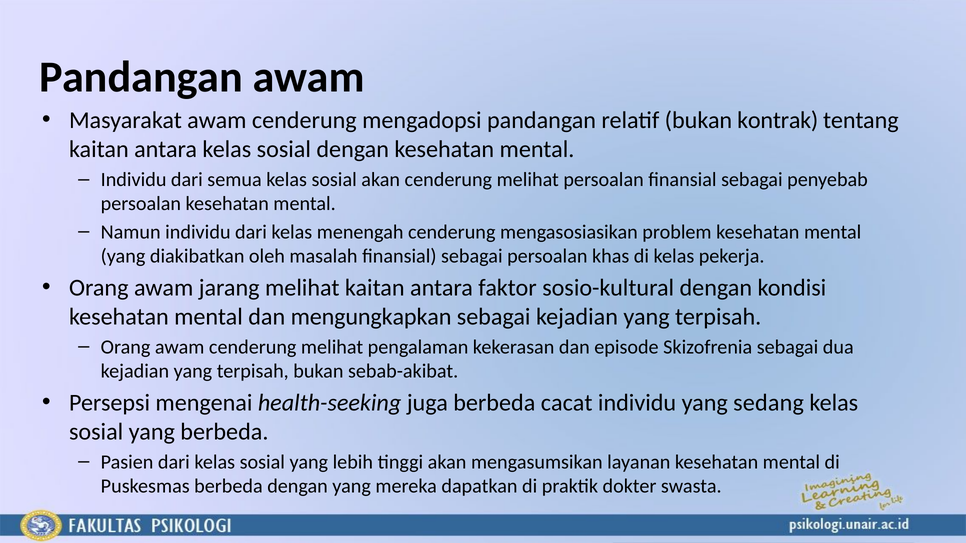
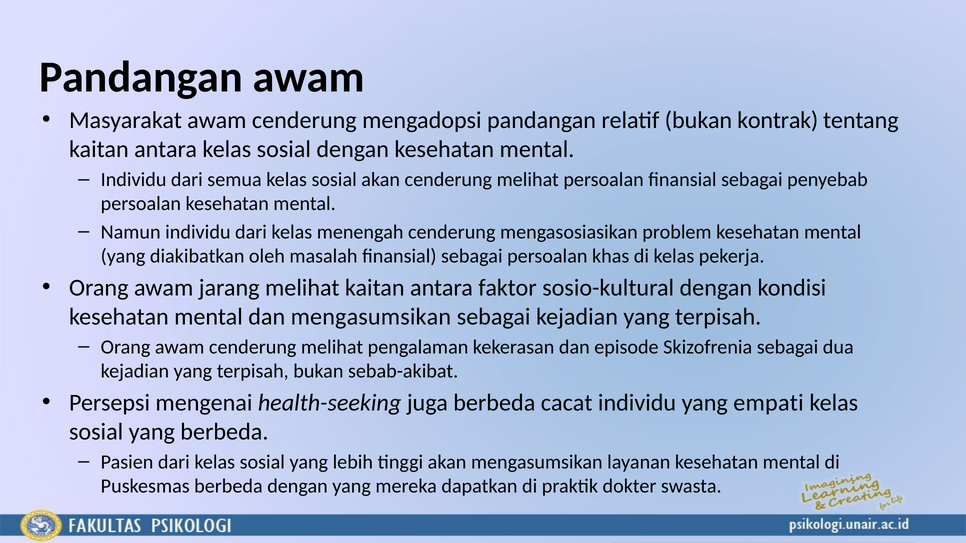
dan mengungkapkan: mengungkapkan -> mengasumsikan
sedang: sedang -> empati
